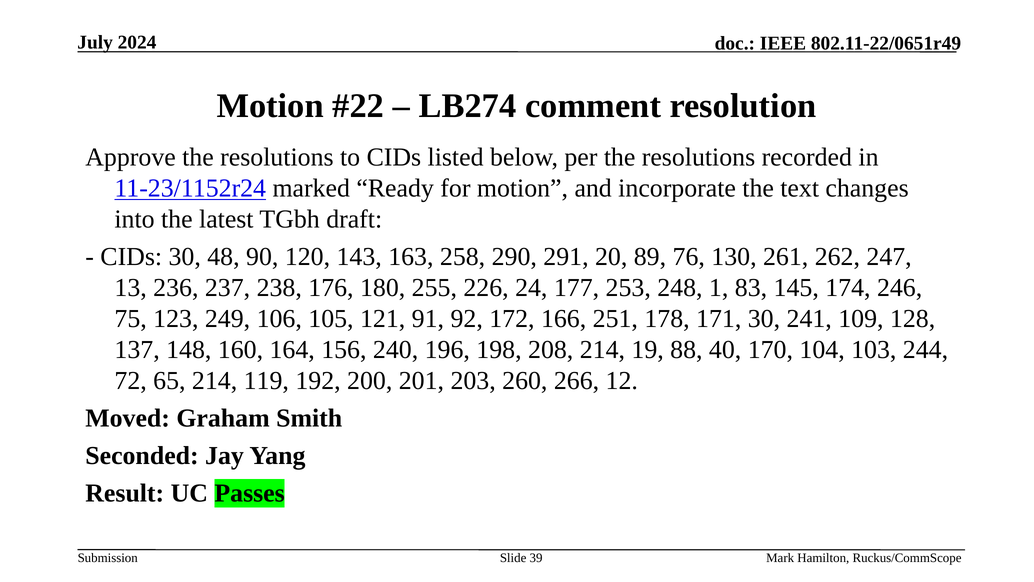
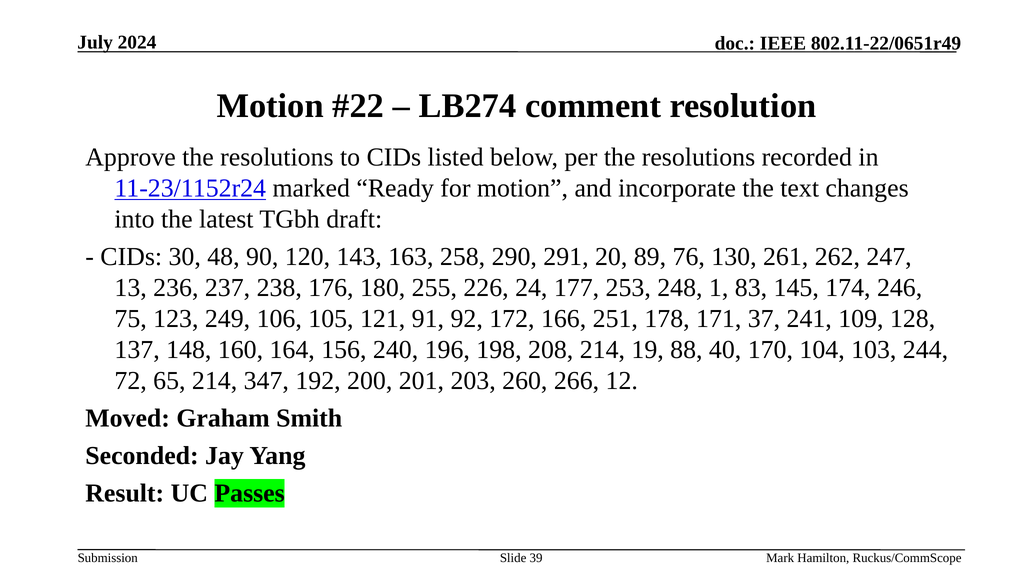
171 30: 30 -> 37
119: 119 -> 347
